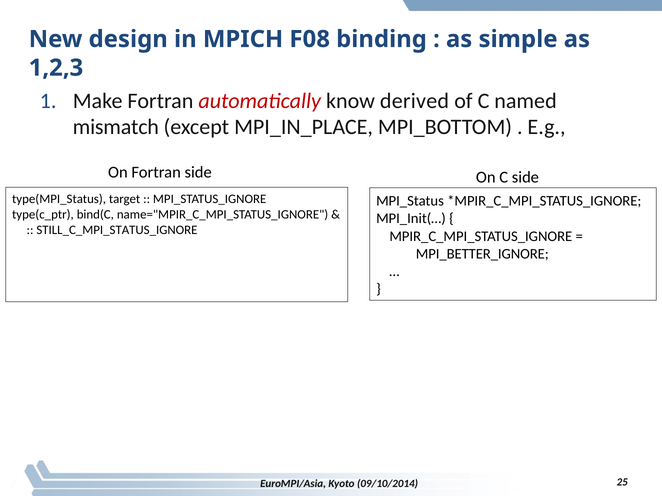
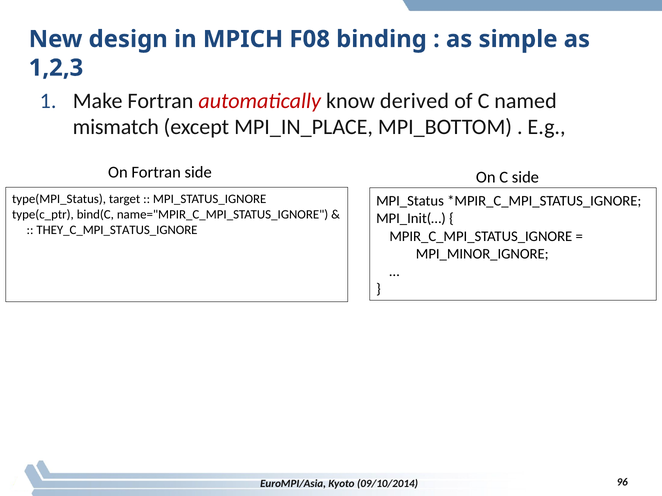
STILL_C_MPI_STATUS_IGNORE: STILL_C_MPI_STATUS_IGNORE -> THEY_C_MPI_STATUS_IGNORE
MPI_BETTER_IGNORE: MPI_BETTER_IGNORE -> MPI_MINOR_IGNORE
25: 25 -> 96
